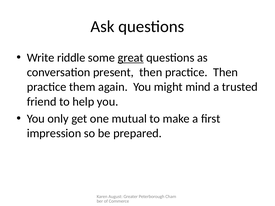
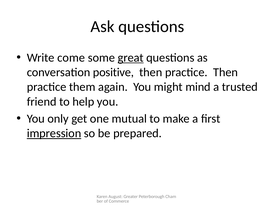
riddle: riddle -> come
present: present -> positive
impression underline: none -> present
